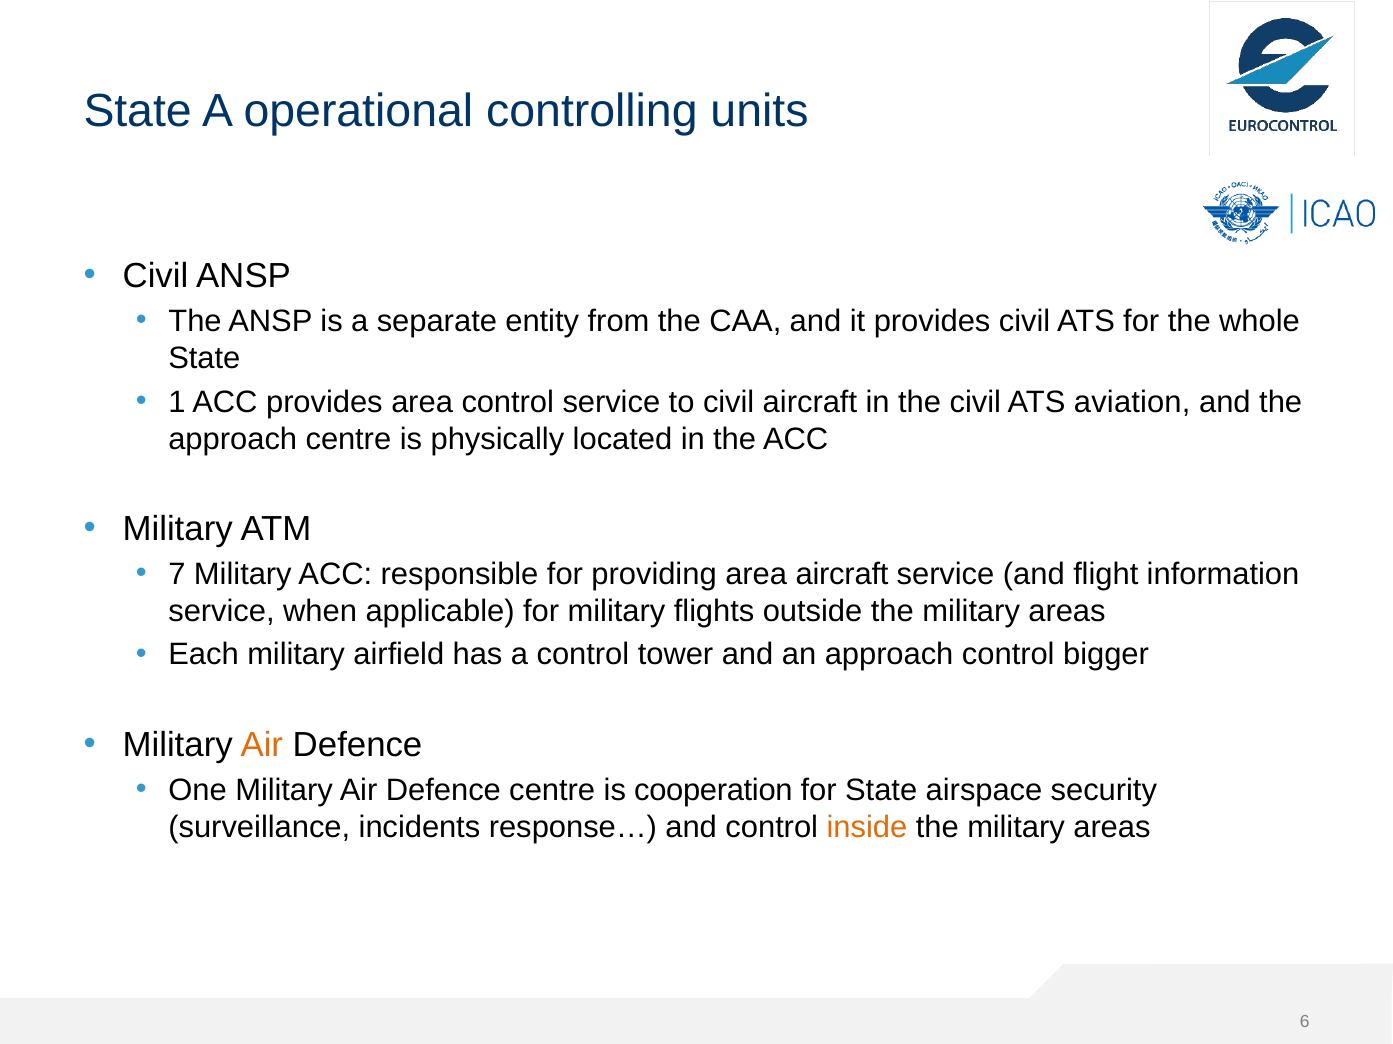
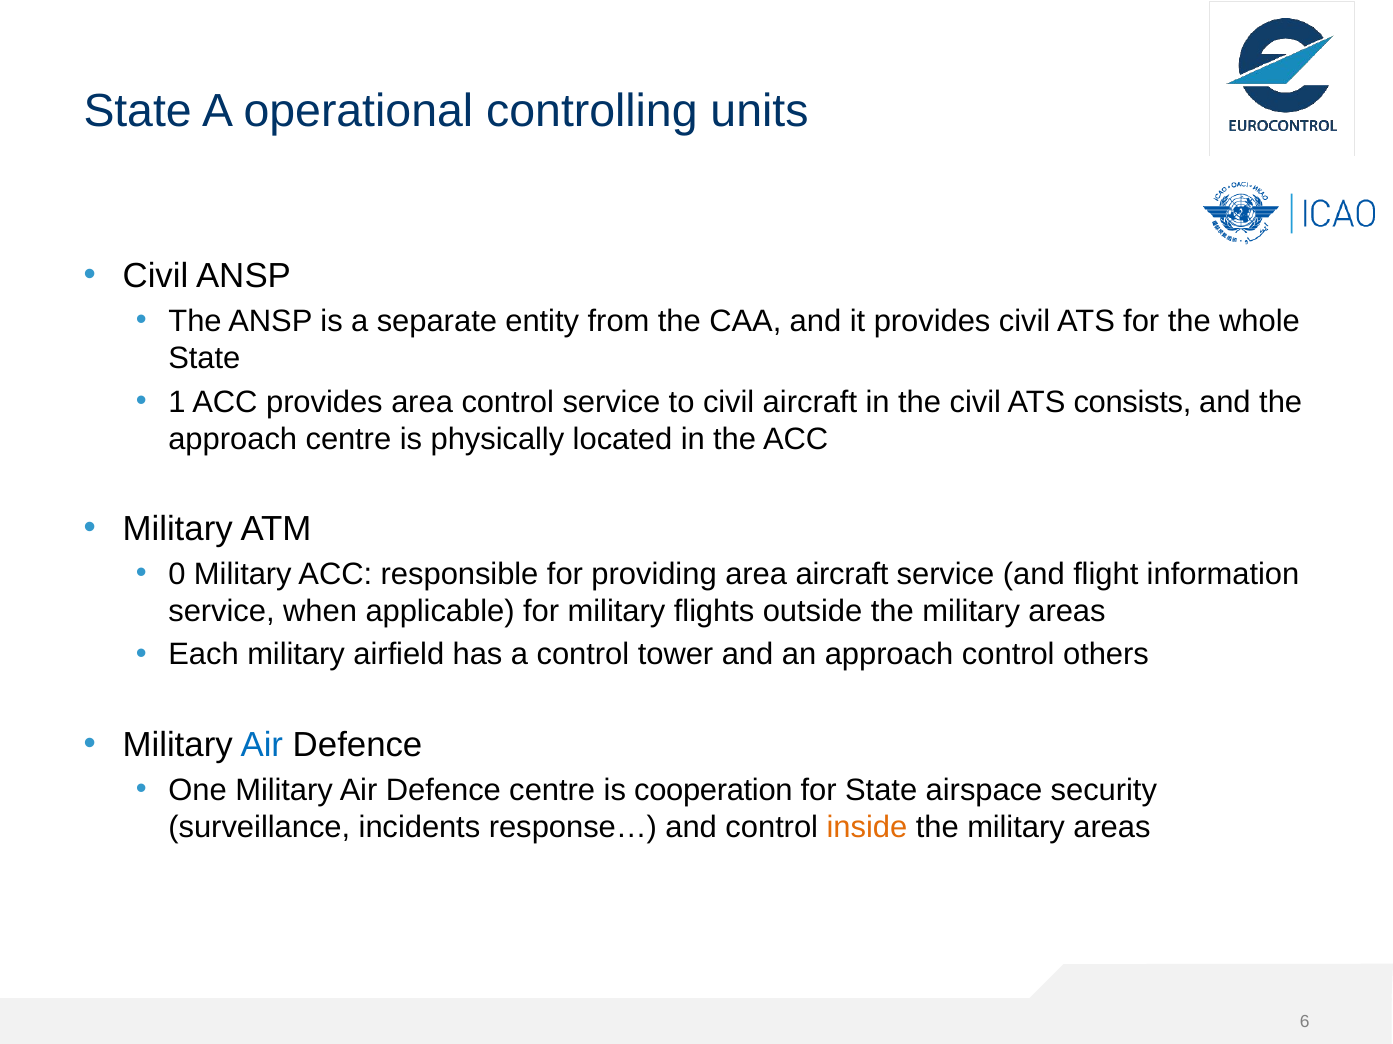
aviation: aviation -> consists
7: 7 -> 0
bigger: bigger -> others
Air at (262, 745) colour: orange -> blue
